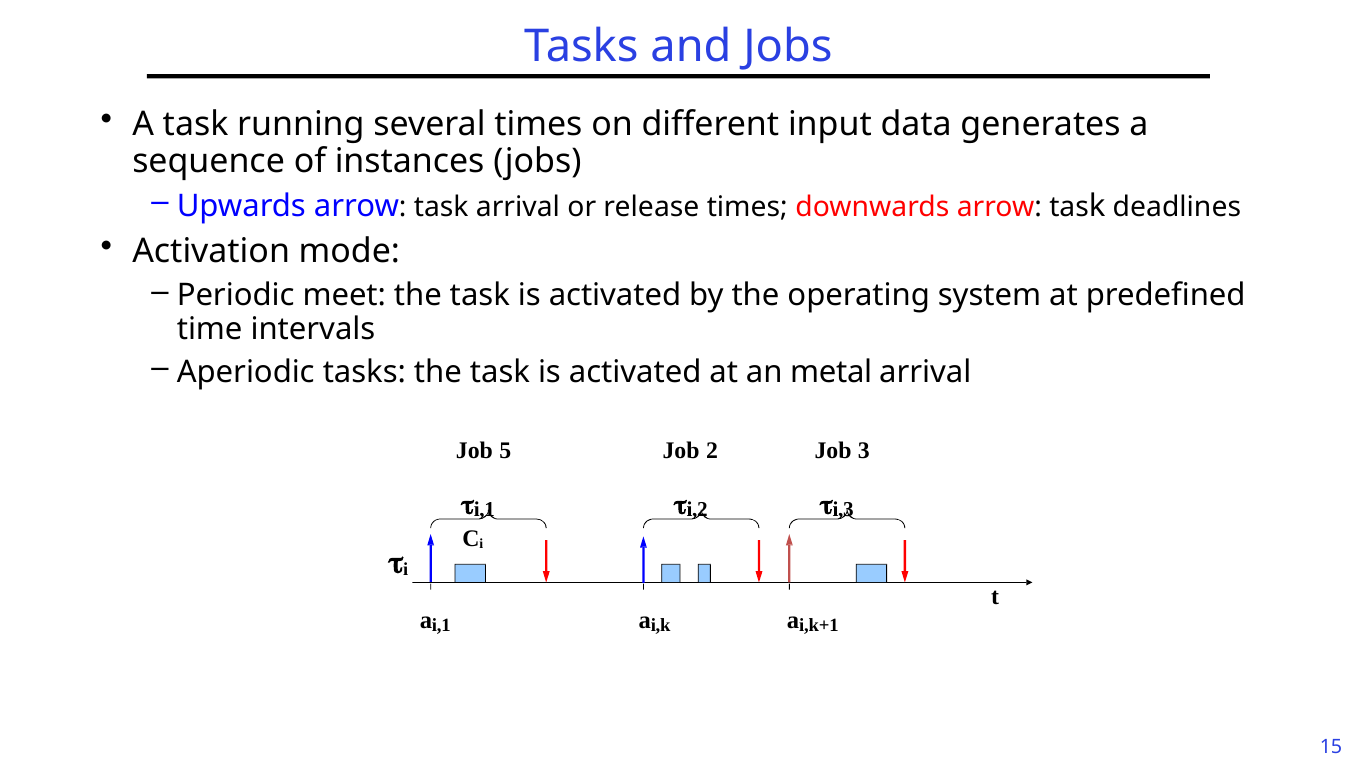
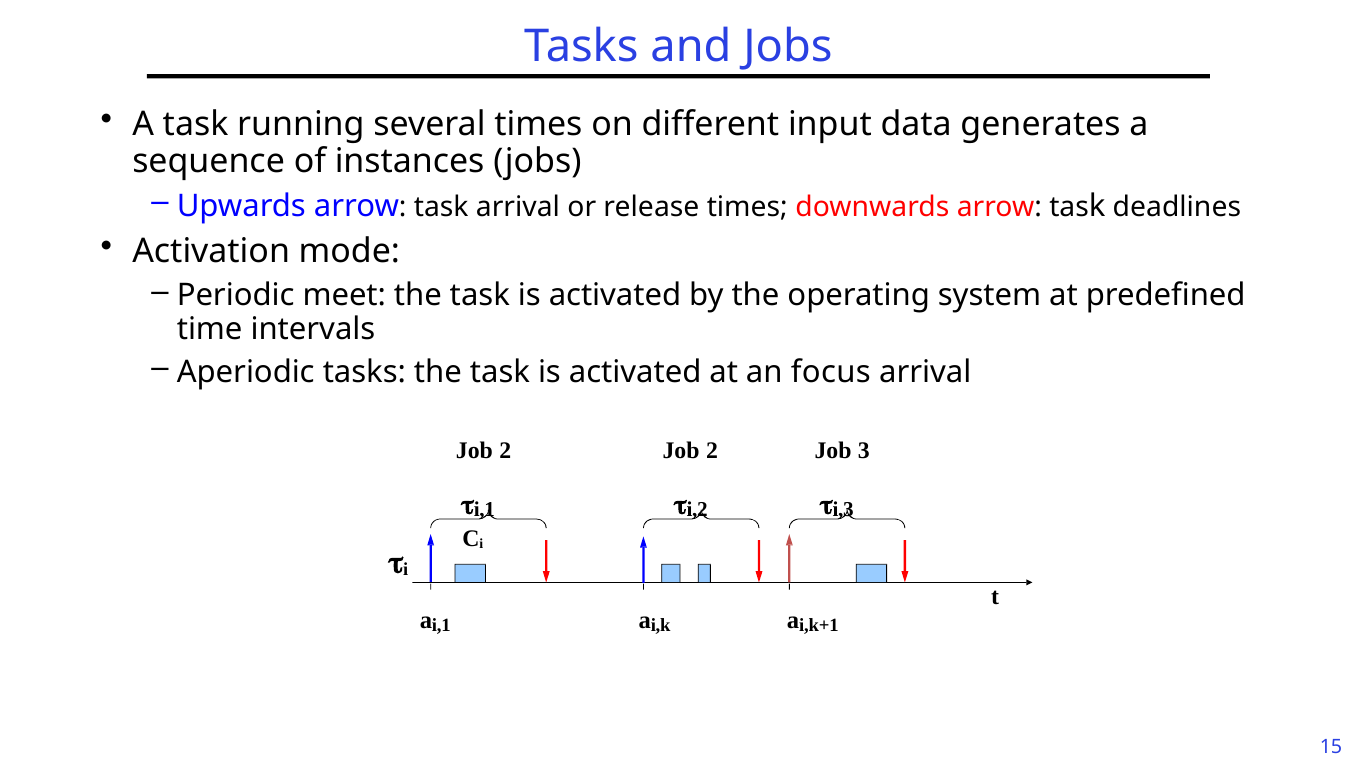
metal: metal -> focus
5 at (505, 451): 5 -> 2
